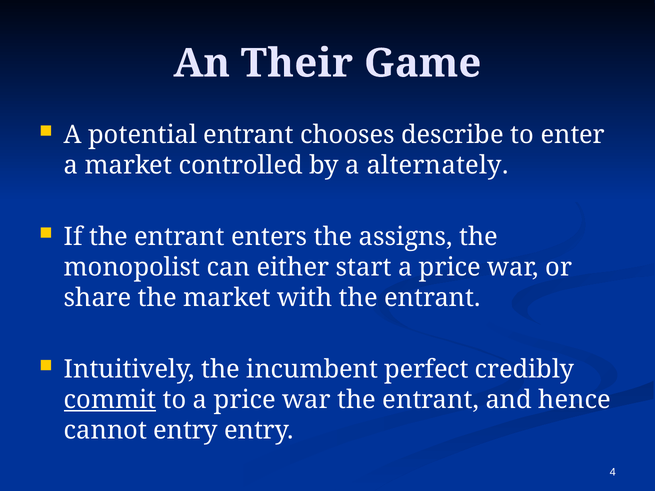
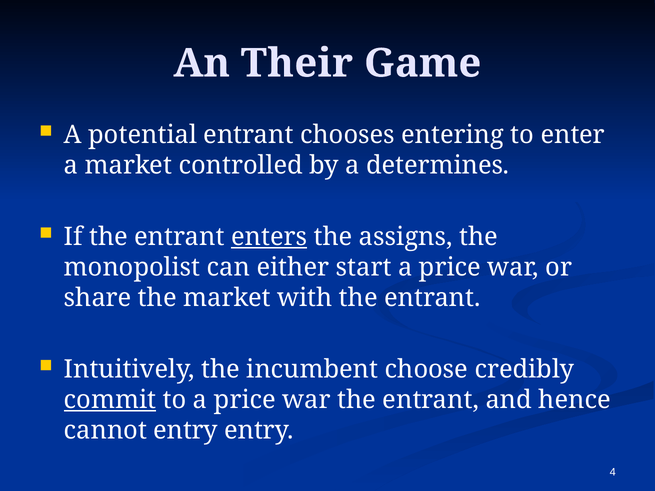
describe: describe -> entering
alternately: alternately -> determines
enters underline: none -> present
perfect: perfect -> choose
